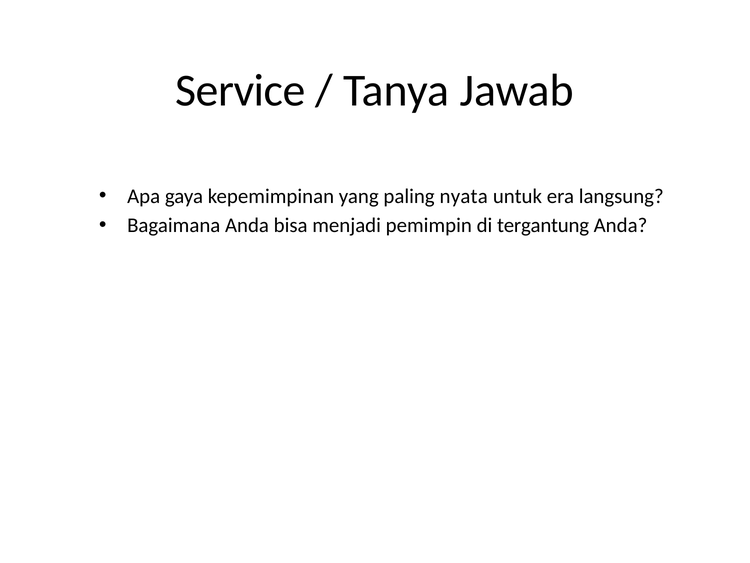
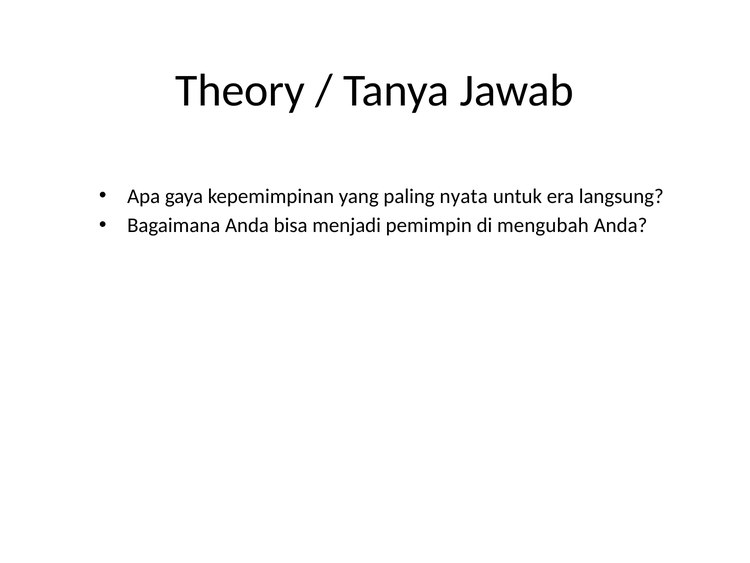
Service: Service -> Theory
tergantung: tergantung -> mengubah
